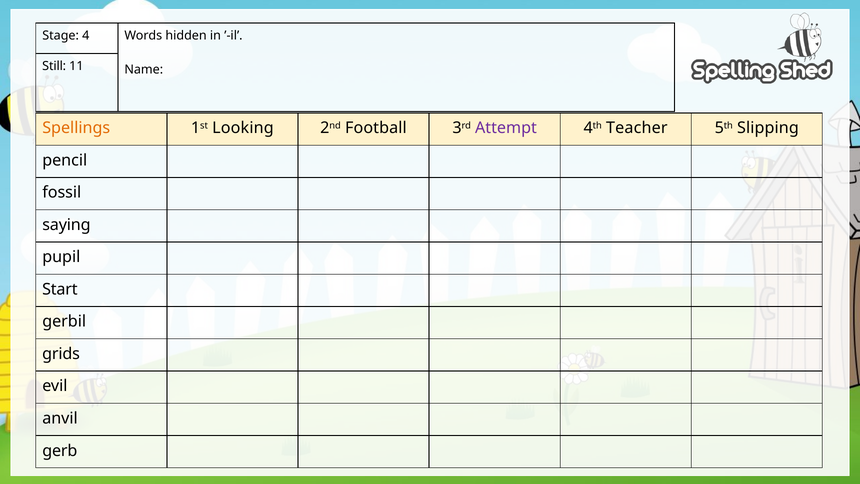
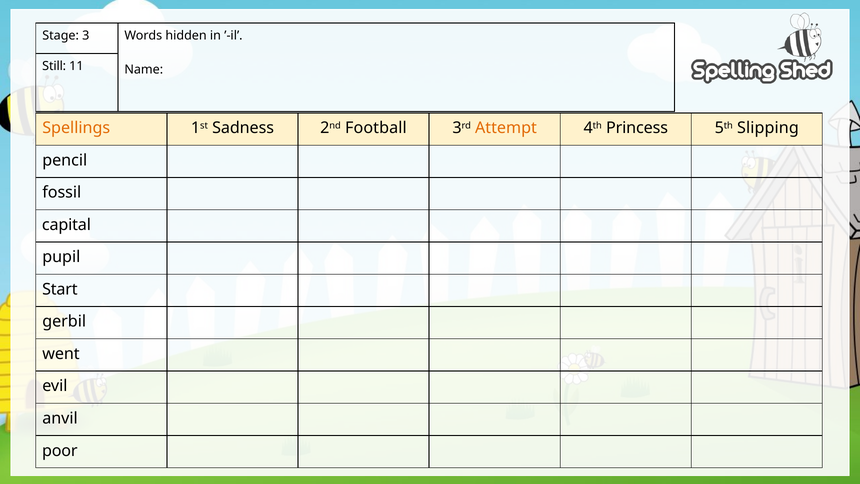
4: 4 -> 3
Looking: Looking -> Sadness
Attempt colour: purple -> orange
Teacher: Teacher -> Princess
saying: saying -> capital
grids: grids -> went
gerb: gerb -> poor
